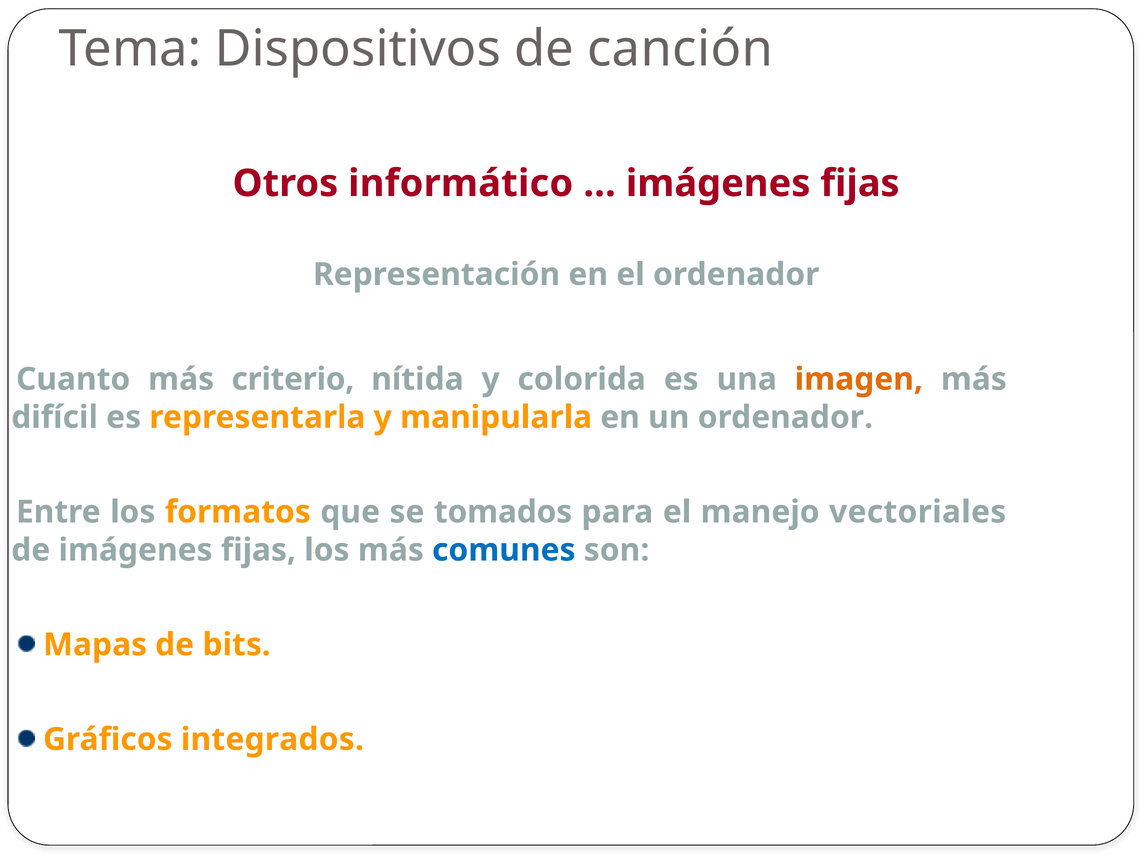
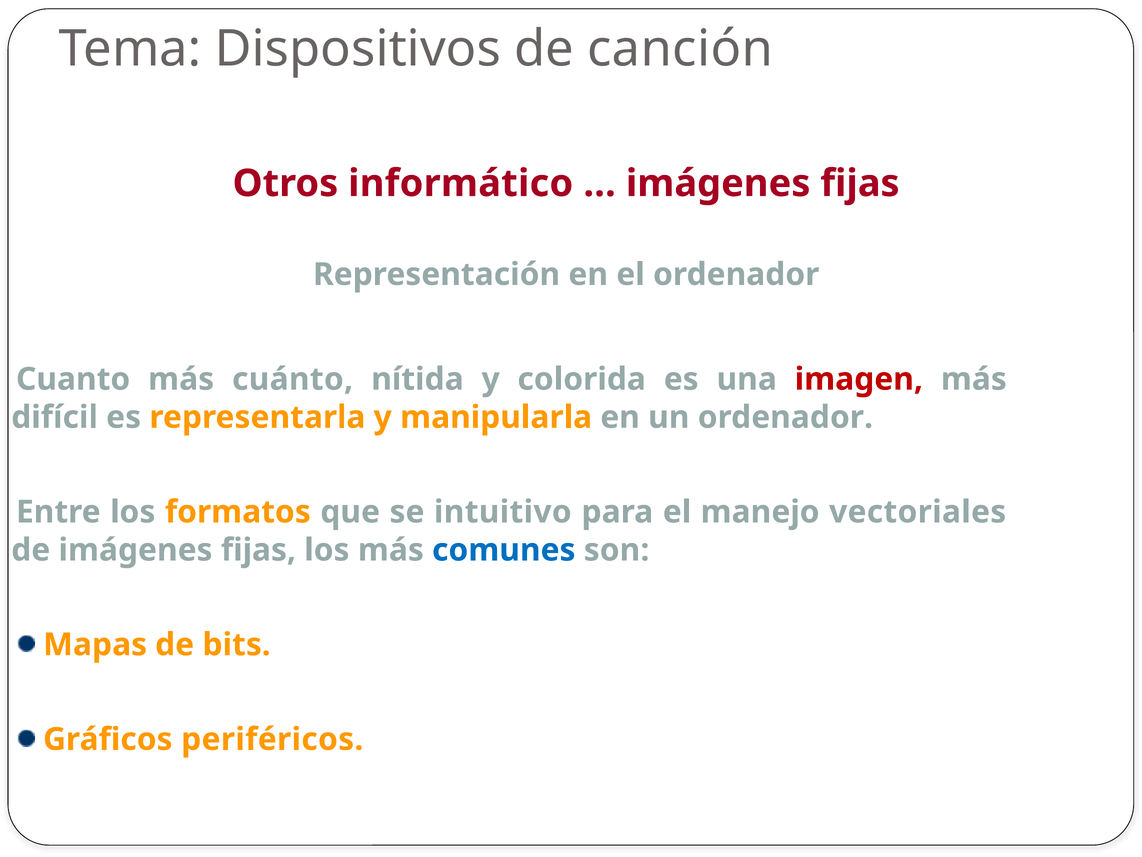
criterio: criterio -> cuánto
imagen colour: orange -> red
tomados: tomados -> intuitivo
integrados: integrados -> periféricos
